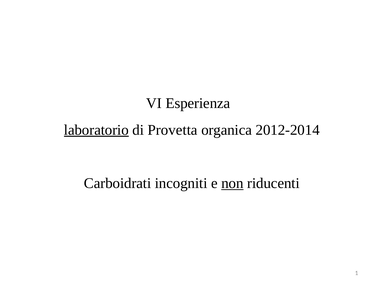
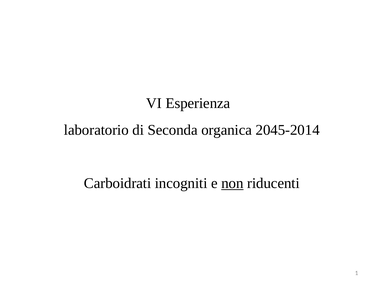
laboratorio underline: present -> none
Provetta: Provetta -> Seconda
2012-2014: 2012-2014 -> 2045-2014
